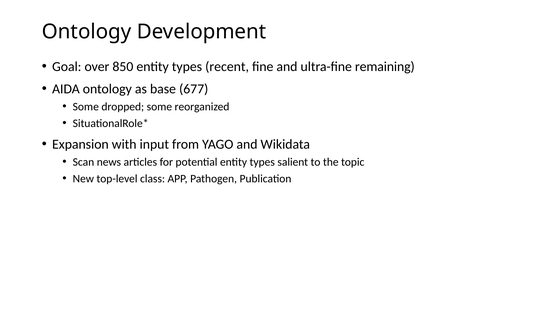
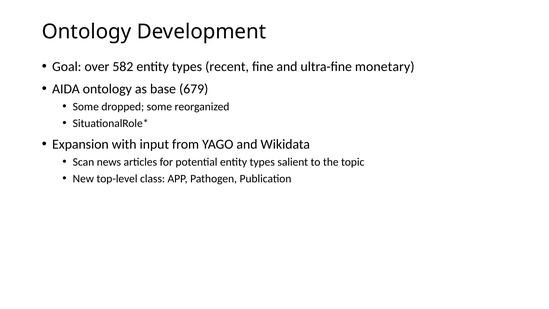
850: 850 -> 582
remaining: remaining -> monetary
677: 677 -> 679
